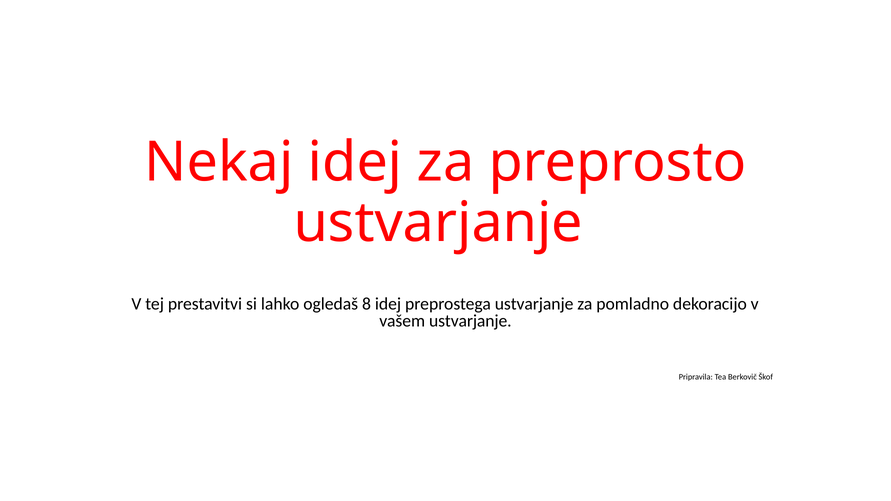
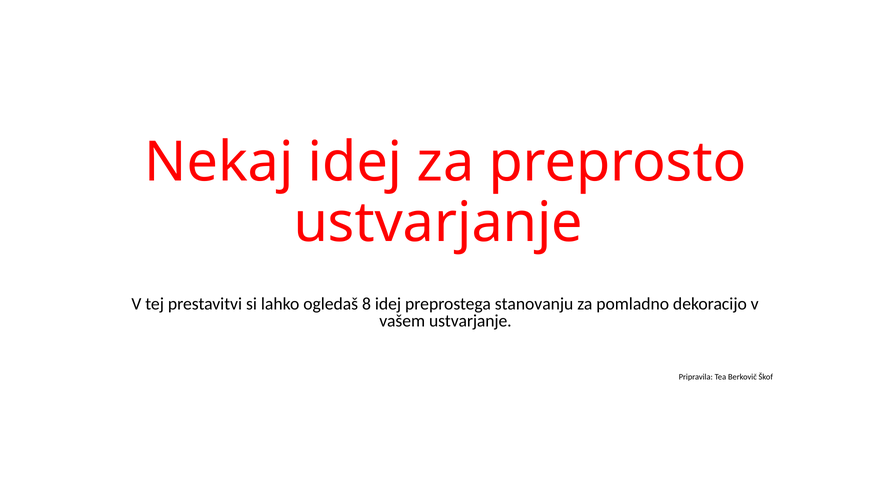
preprostega ustvarjanje: ustvarjanje -> stanovanju
